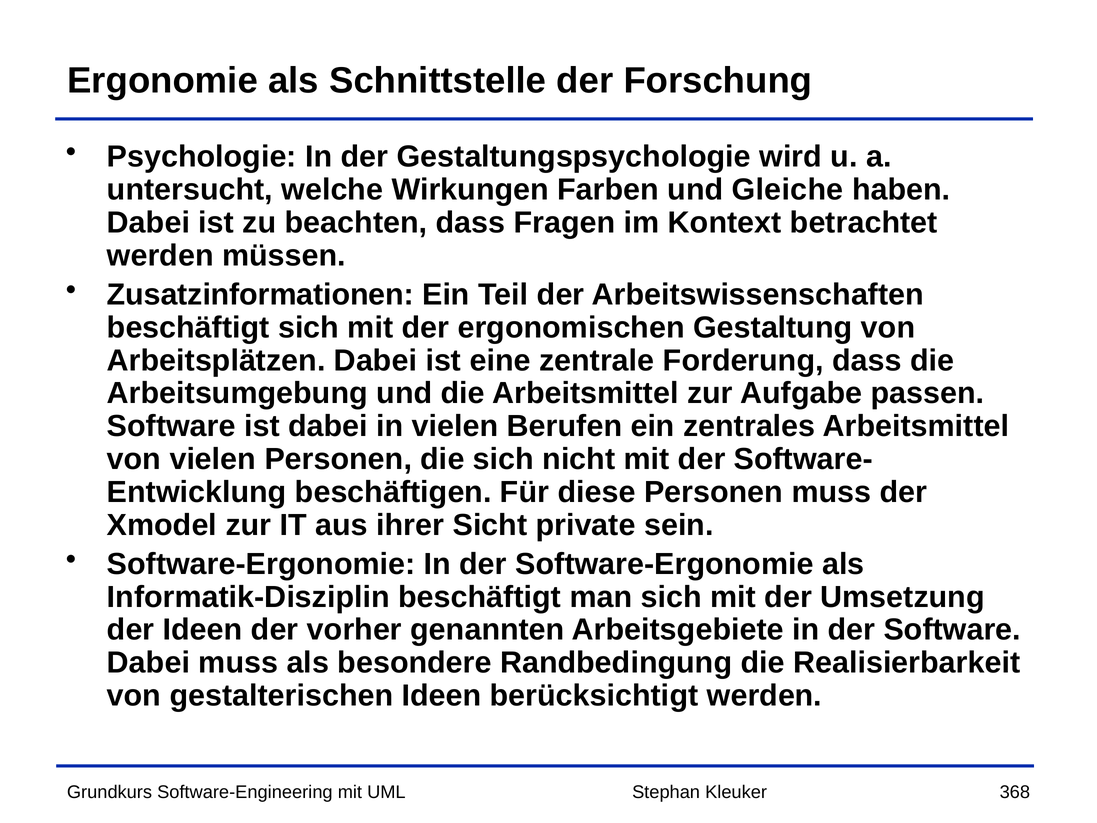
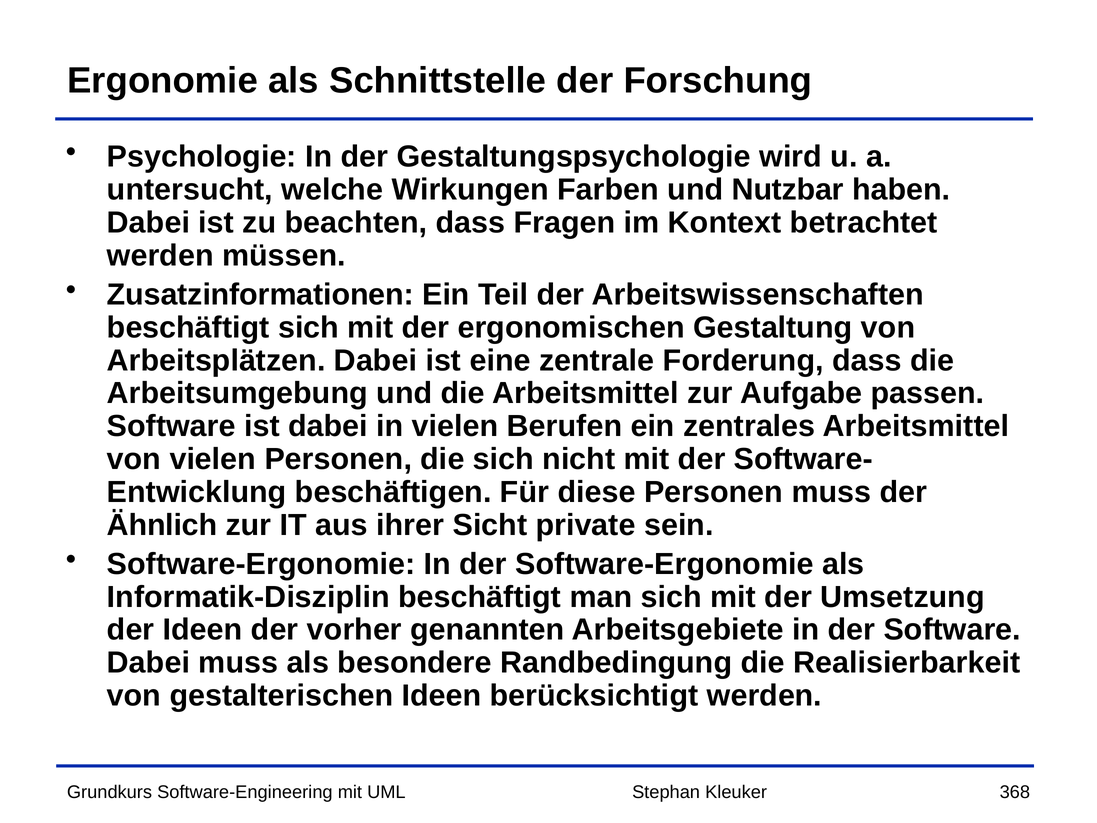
Gleiche: Gleiche -> Nutzbar
Xmodel: Xmodel -> Ähnlich
